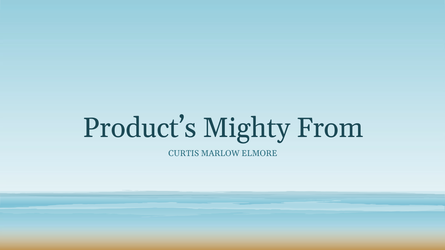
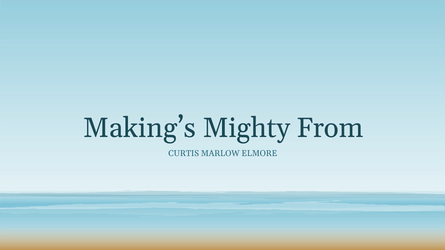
Product’s: Product’s -> Making’s
